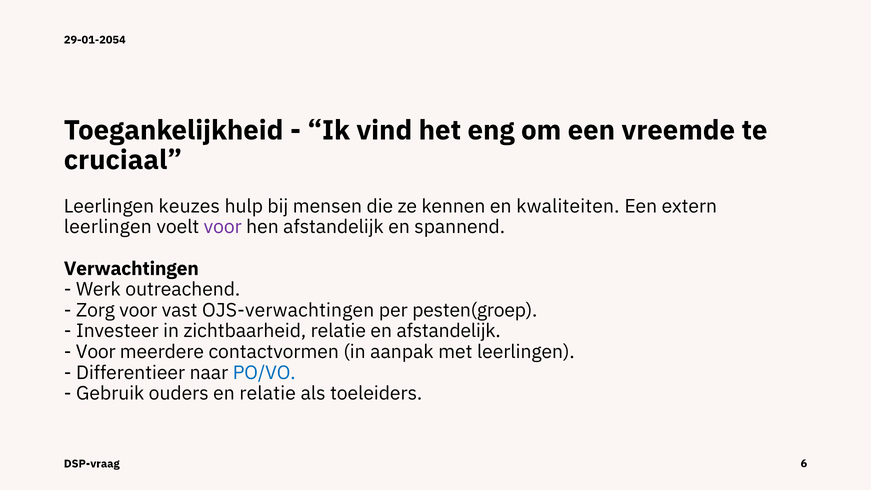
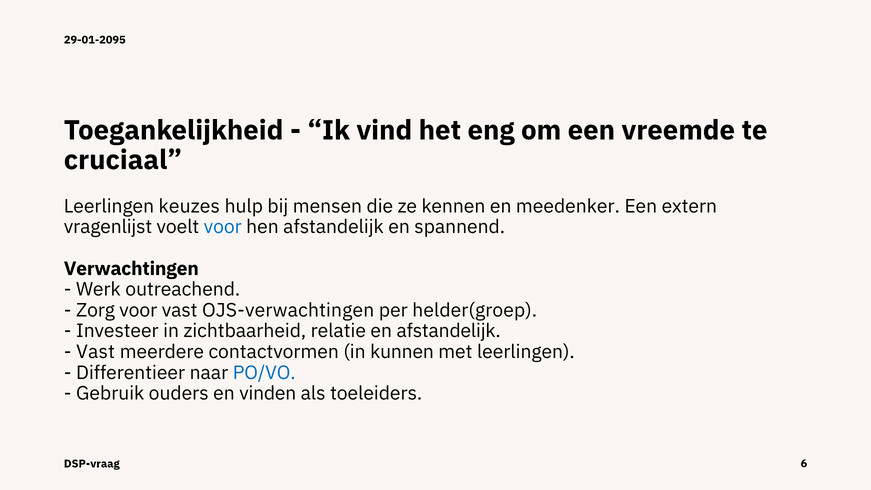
29-01-2054: 29-01-2054 -> 29-01-2095
kwaliteiten: kwaliteiten -> meedenker
leerlingen at (108, 227): leerlingen -> vragenlijst
voor at (223, 227) colour: purple -> blue
pesten(groep: pesten(groep -> helder(groep
Voor at (96, 352): Voor -> Vast
aanpak: aanpak -> kunnen
en relatie: relatie -> vinden
